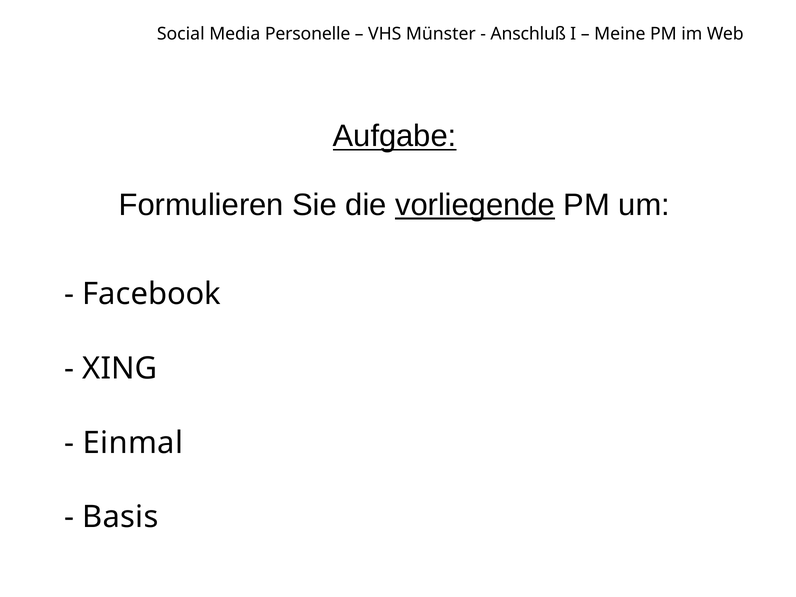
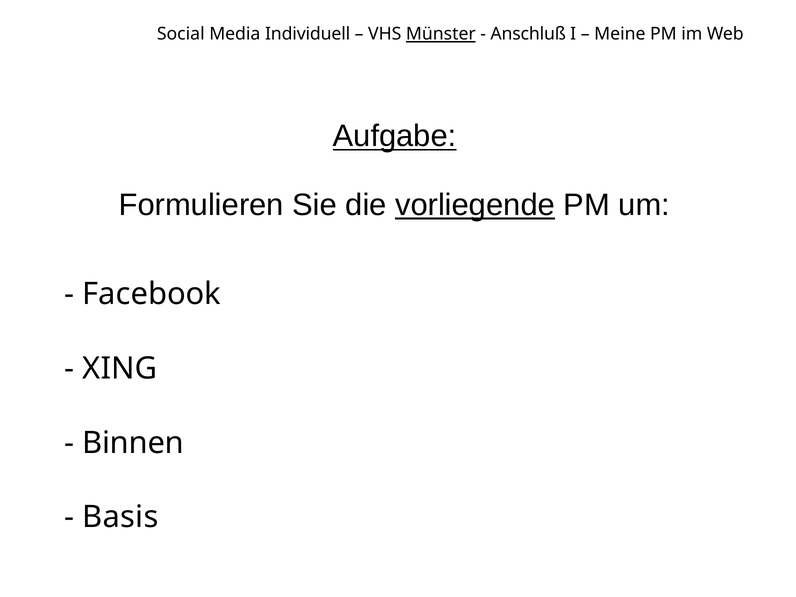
Personelle: Personelle -> Individuell
Münster underline: none -> present
Einmal: Einmal -> Binnen
